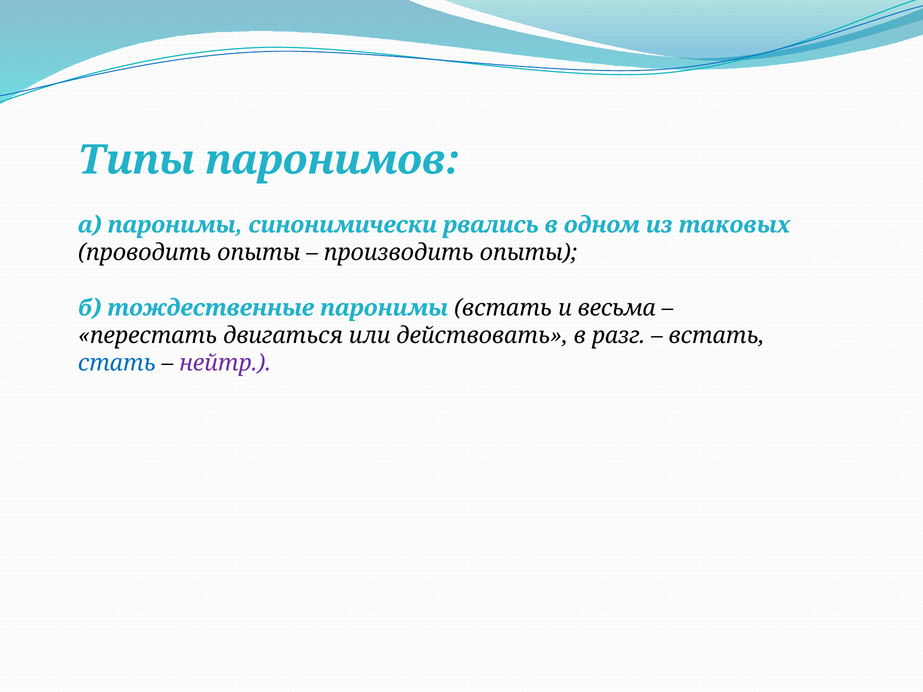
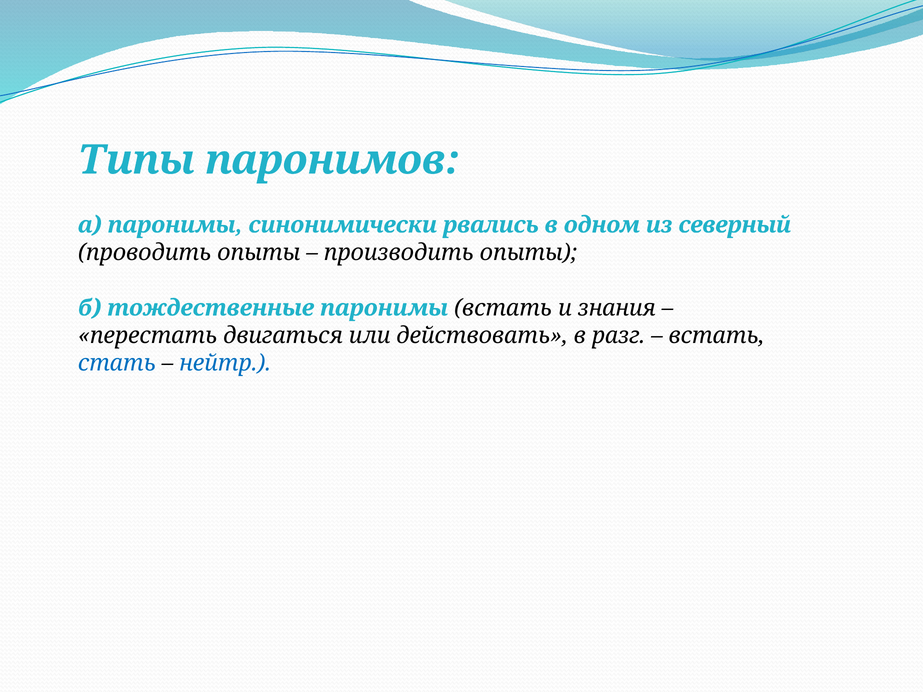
таковых: таковых -> северный
весьма: весьма -> знания
нейтр colour: purple -> blue
